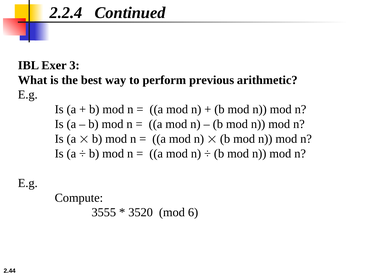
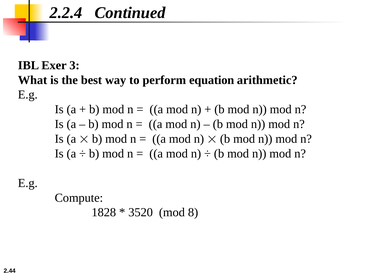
previous: previous -> equation
3555: 3555 -> 1828
6: 6 -> 8
